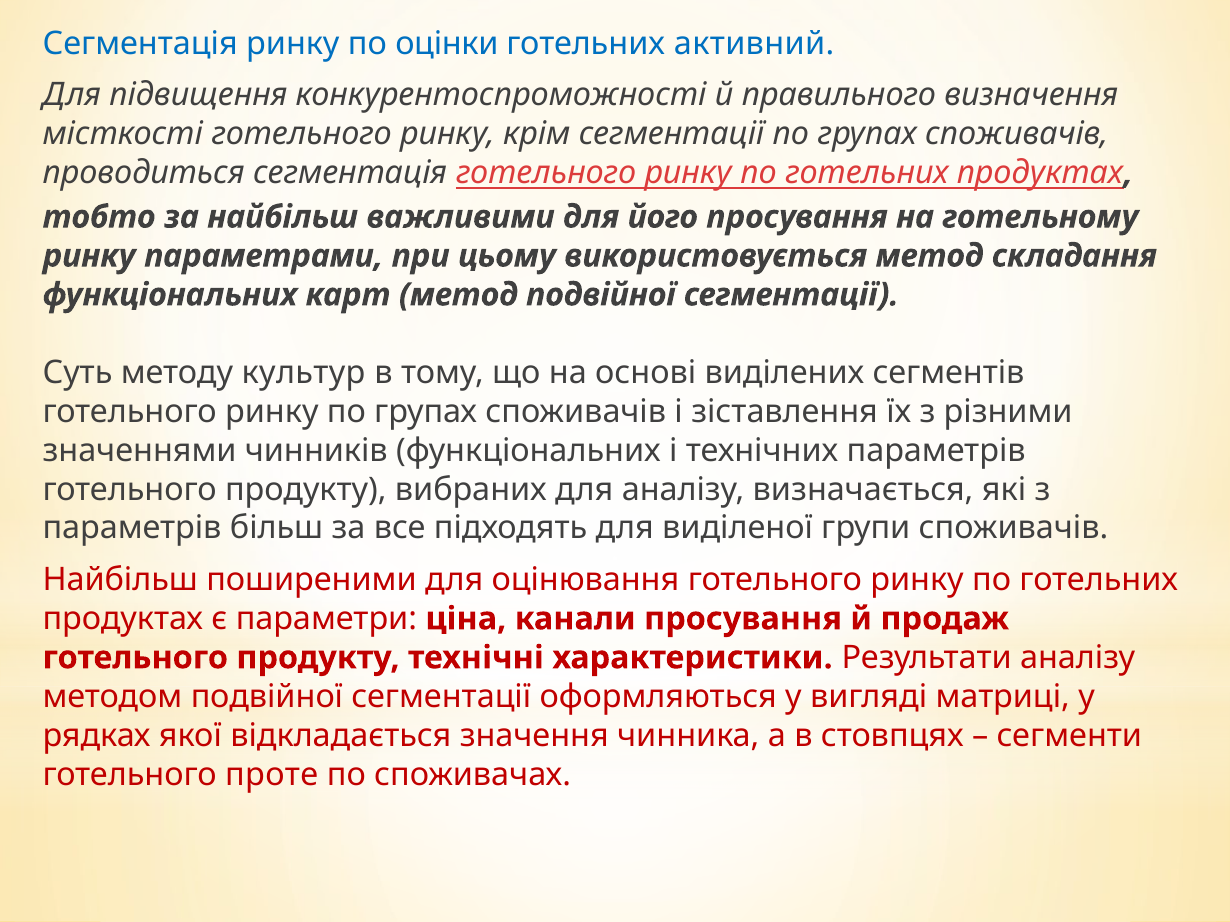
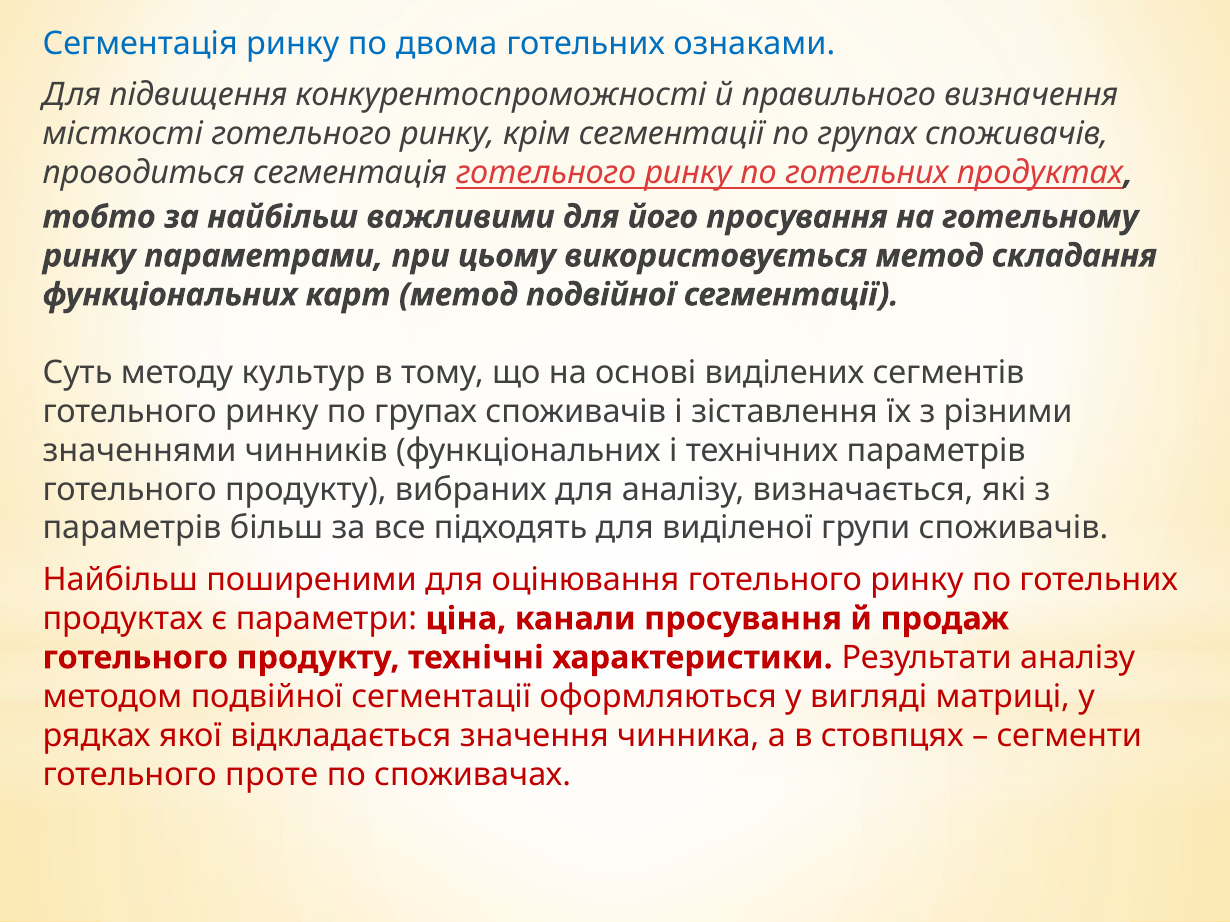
оцінки: оцінки -> двома
активний: активний -> ознаками
